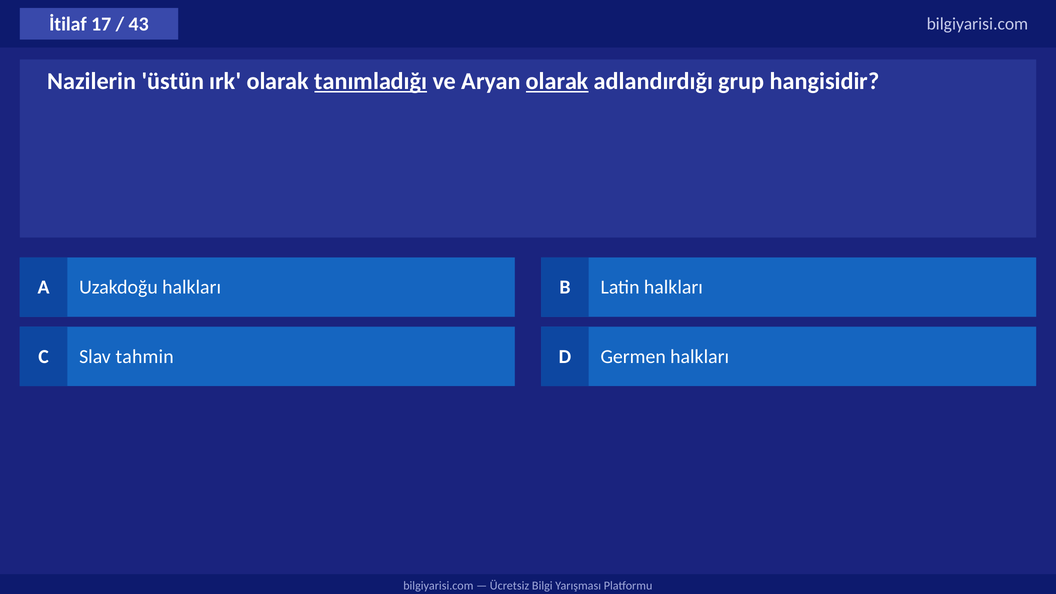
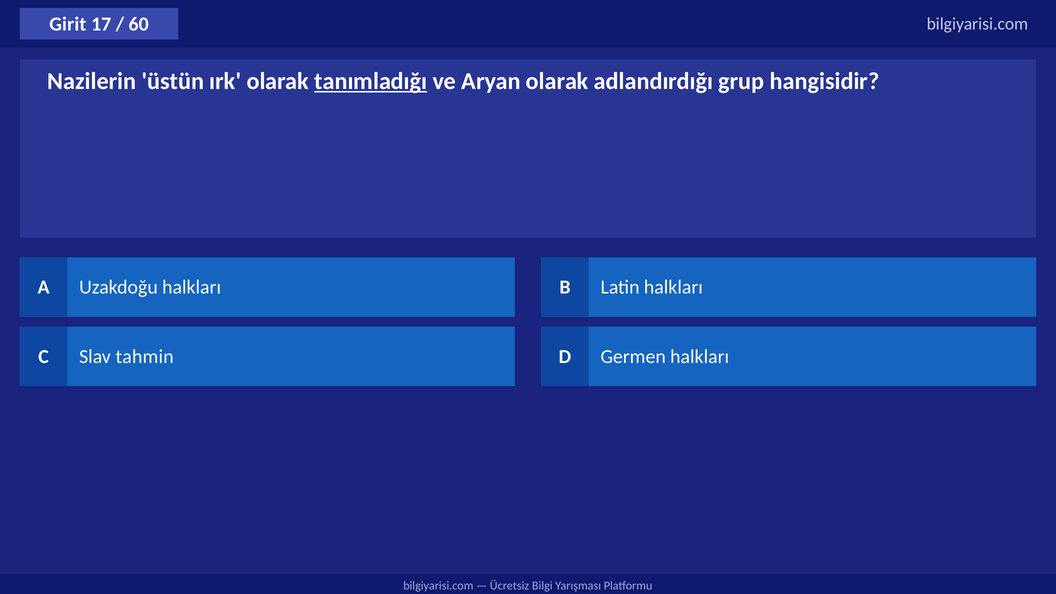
İtilaf: İtilaf -> Girit
43: 43 -> 60
olarak at (557, 81) underline: present -> none
